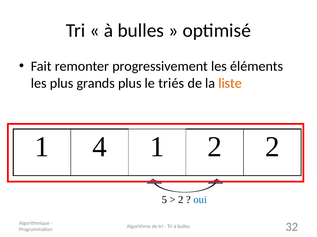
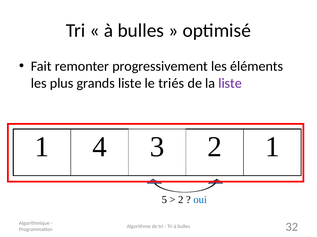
grands plus: plus -> liste
liste at (230, 83) colour: orange -> purple
4 1: 1 -> 3
2 2: 2 -> 1
